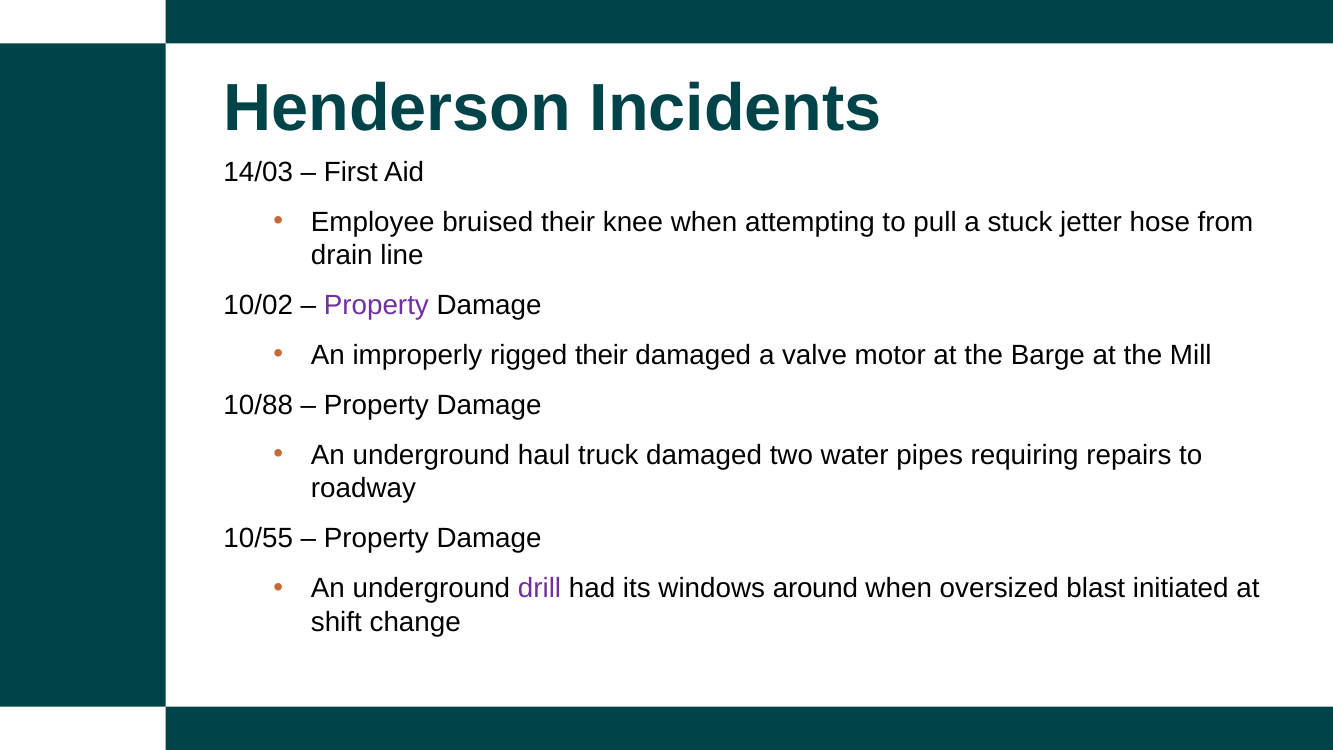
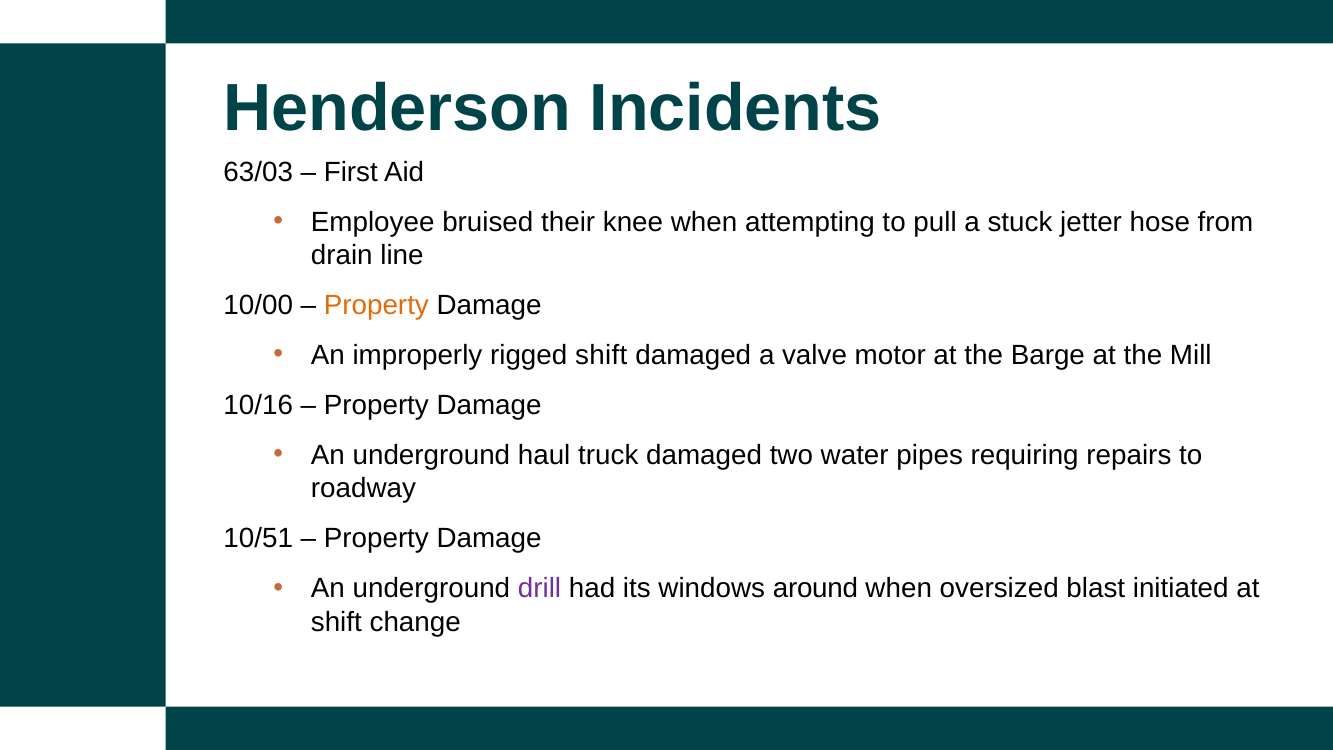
14/03: 14/03 -> 63/03
10/02: 10/02 -> 10/00
Property at (376, 305) colour: purple -> orange
rigged their: their -> shift
10/88: 10/88 -> 10/16
10/55: 10/55 -> 10/51
